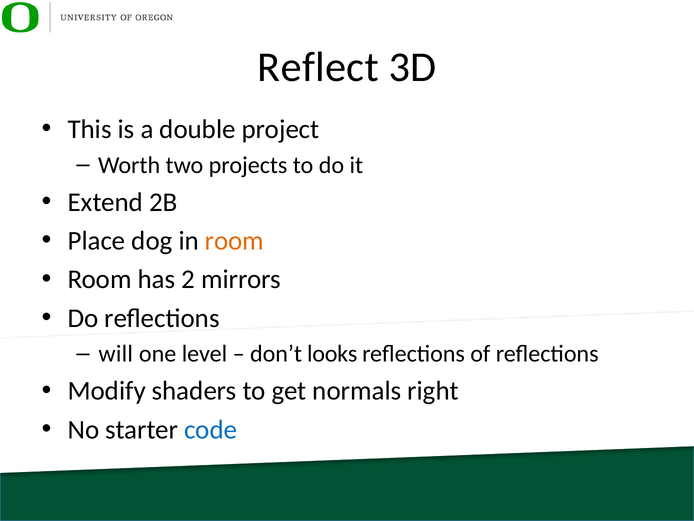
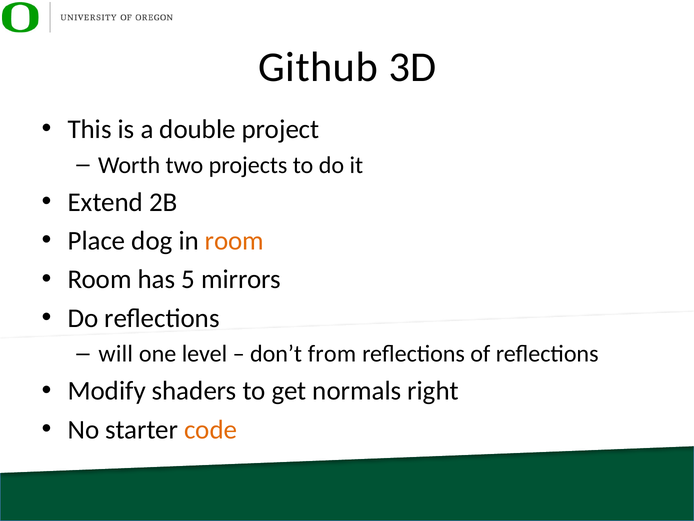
Reflect: Reflect -> Github
2: 2 -> 5
looks: looks -> from
code colour: blue -> orange
